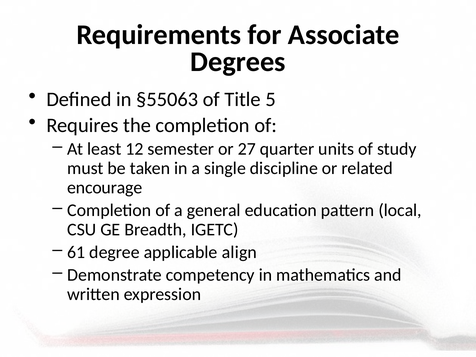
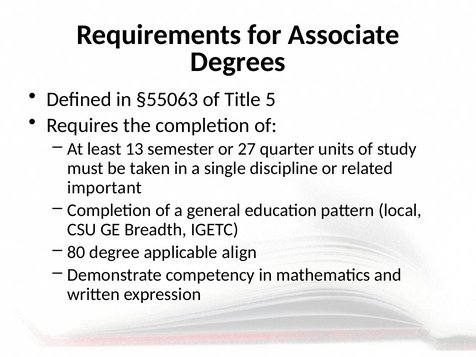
12: 12 -> 13
encourage: encourage -> important
61: 61 -> 80
